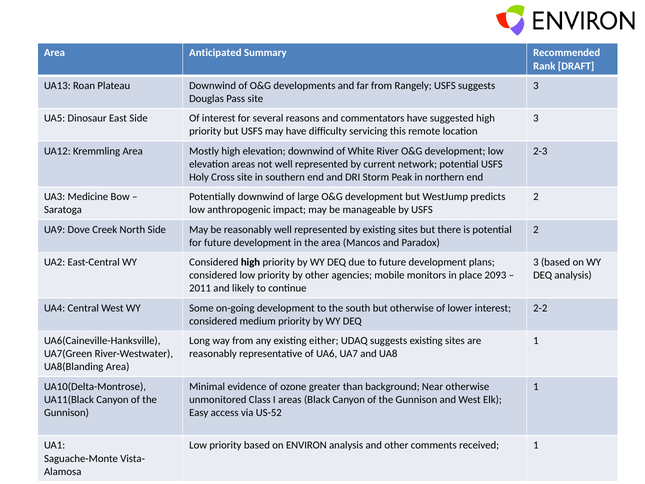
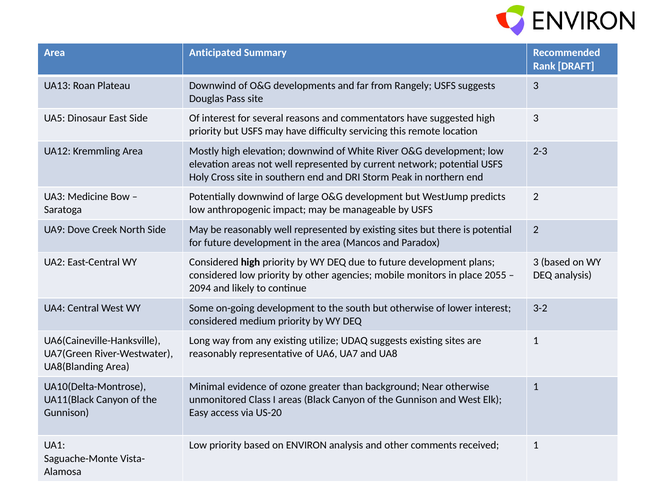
2093: 2093 -> 2055
2011: 2011 -> 2094
2-2: 2-2 -> 3-2
either: either -> utilize
US-52: US-52 -> US-20
